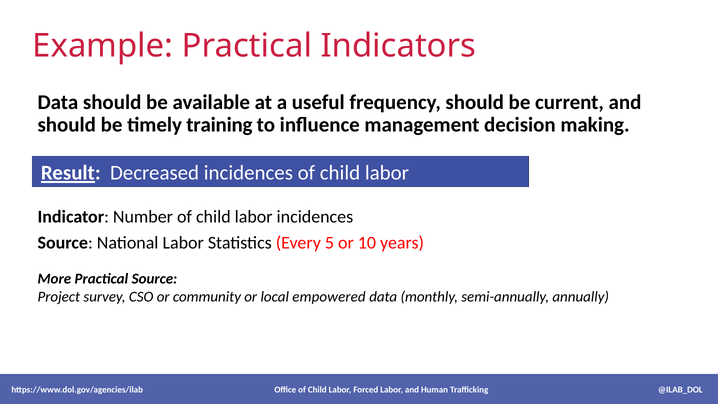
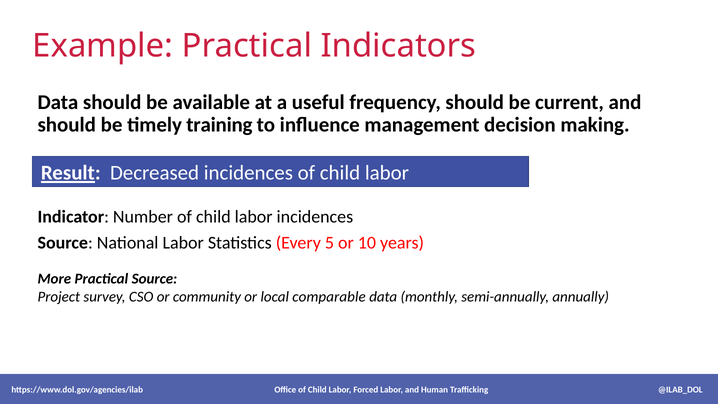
empowered: empowered -> comparable
